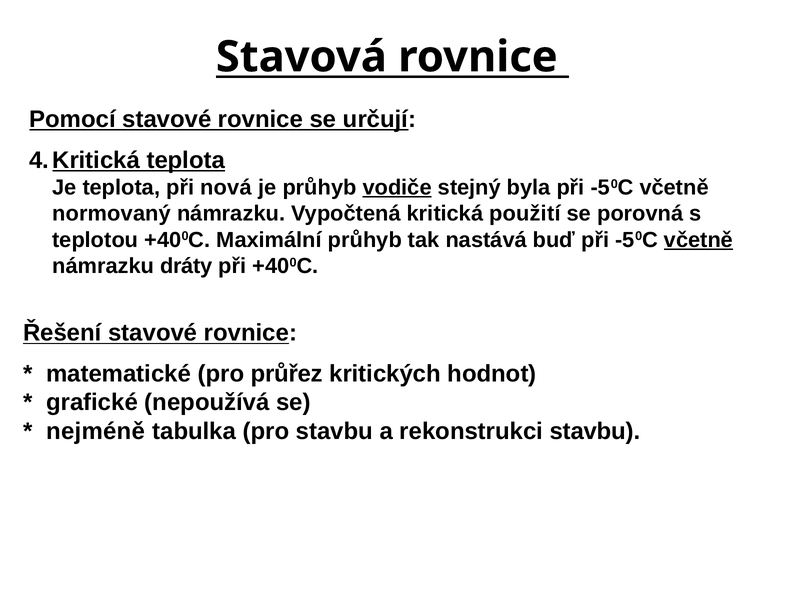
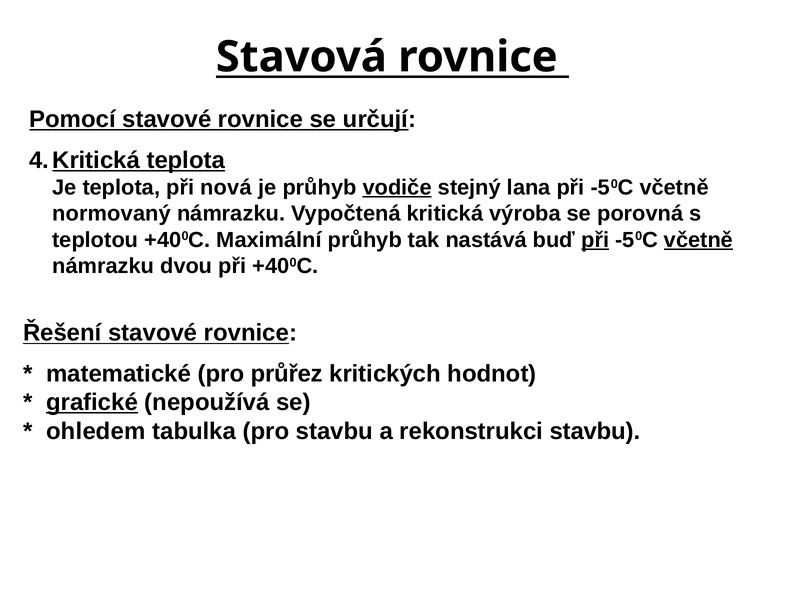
byla: byla -> lana
použití: použití -> výroba
při at (595, 240) underline: none -> present
dráty: dráty -> dvou
grafické underline: none -> present
nejméně: nejméně -> ohledem
